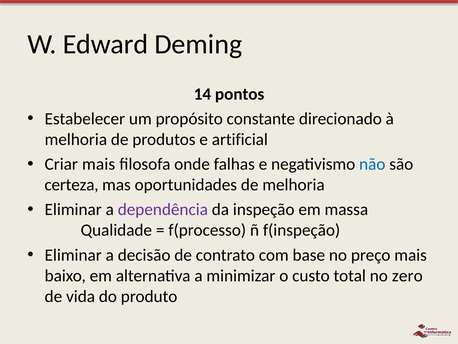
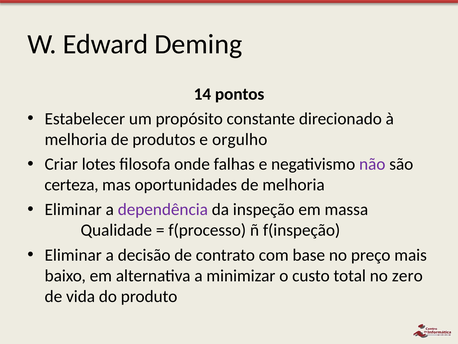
artificial: artificial -> orgulho
Criar mais: mais -> lotes
não colour: blue -> purple
